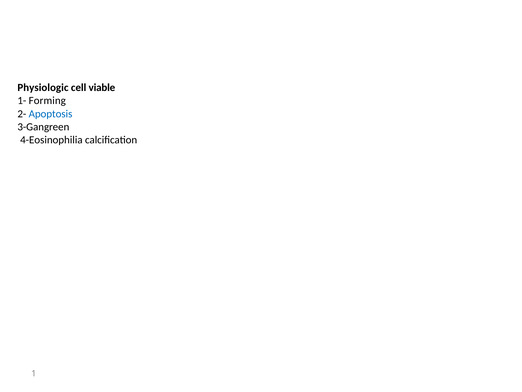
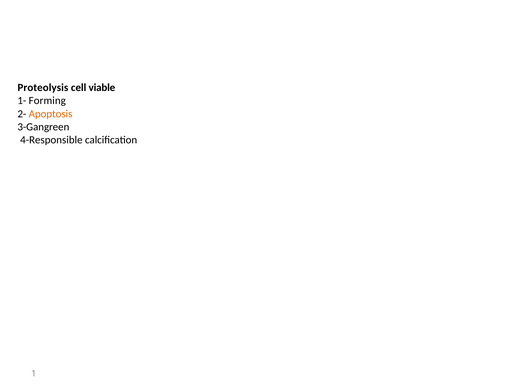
Physiologic: Physiologic -> Proteolysis
Apoptosis colour: blue -> orange
4-Eosinophilia: 4-Eosinophilia -> 4-Responsible
